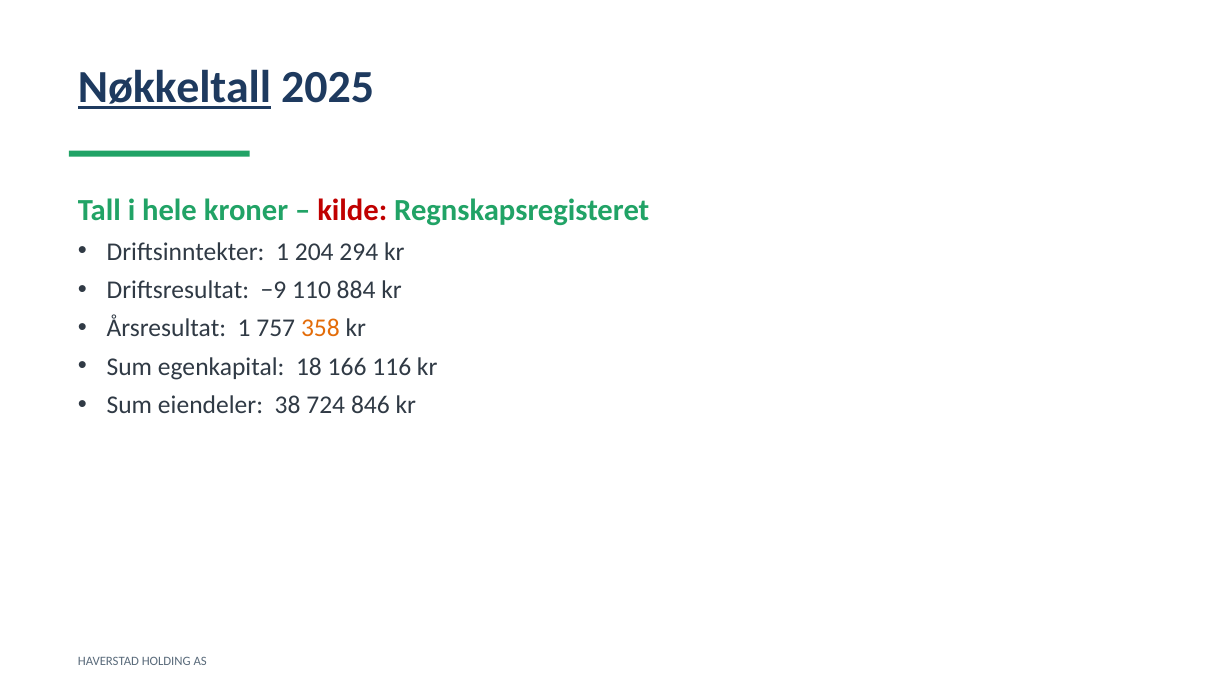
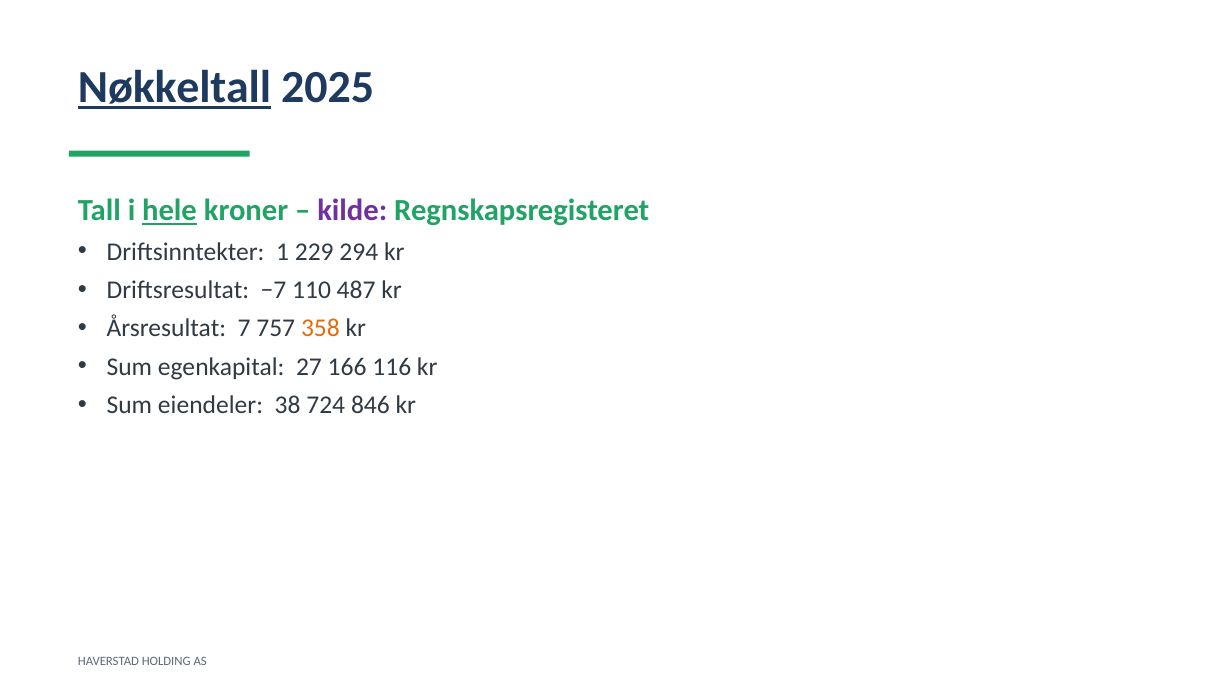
hele underline: none -> present
kilde colour: red -> purple
204: 204 -> 229
−9: −9 -> −7
884: 884 -> 487
Årsresultat 1: 1 -> 7
18: 18 -> 27
